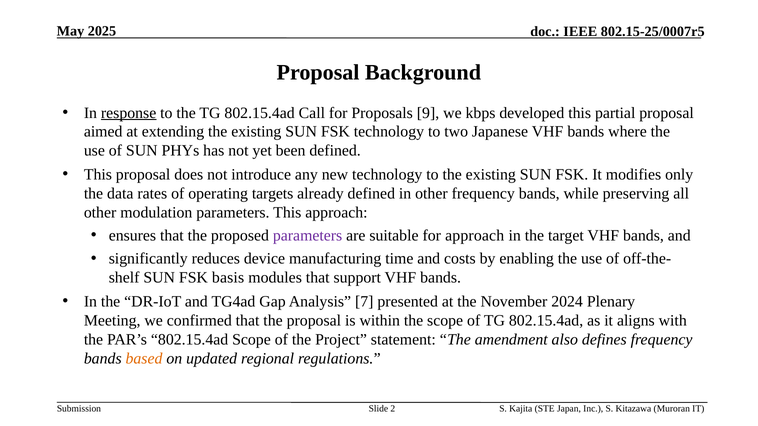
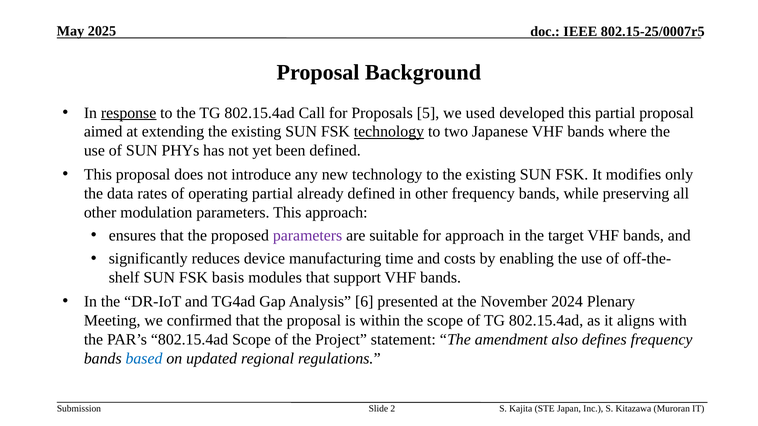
9: 9 -> 5
kbps: kbps -> used
technology at (389, 132) underline: none -> present
operating targets: targets -> partial
7: 7 -> 6
based colour: orange -> blue
